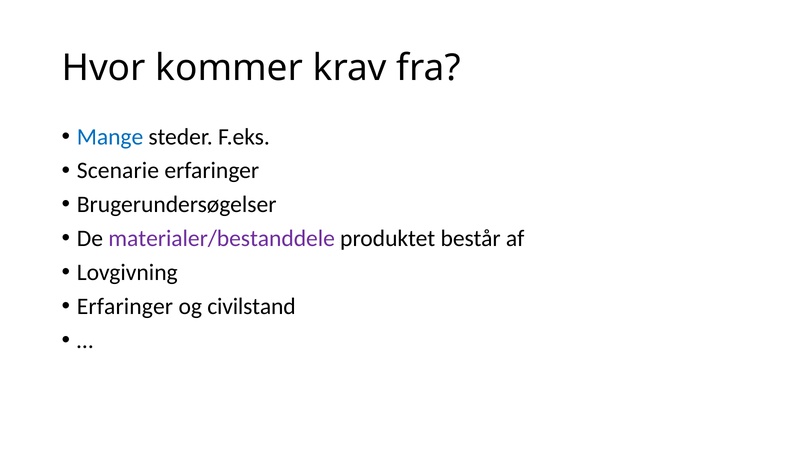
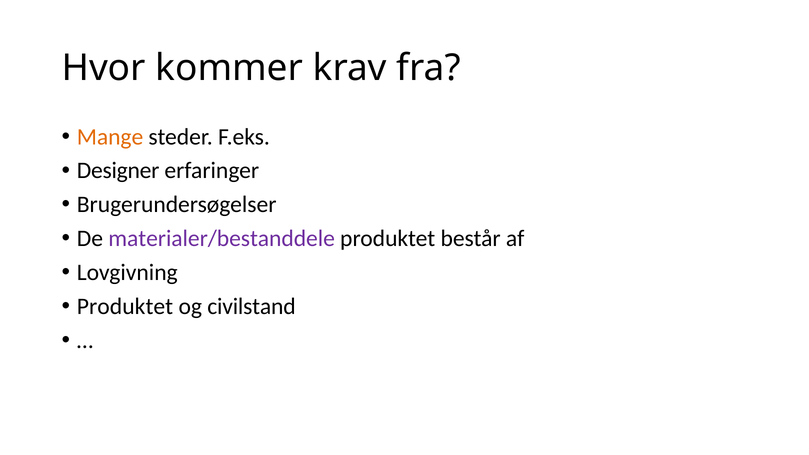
Mange colour: blue -> orange
Scenarie: Scenarie -> Designer
Erfaringer at (125, 306): Erfaringer -> Produktet
